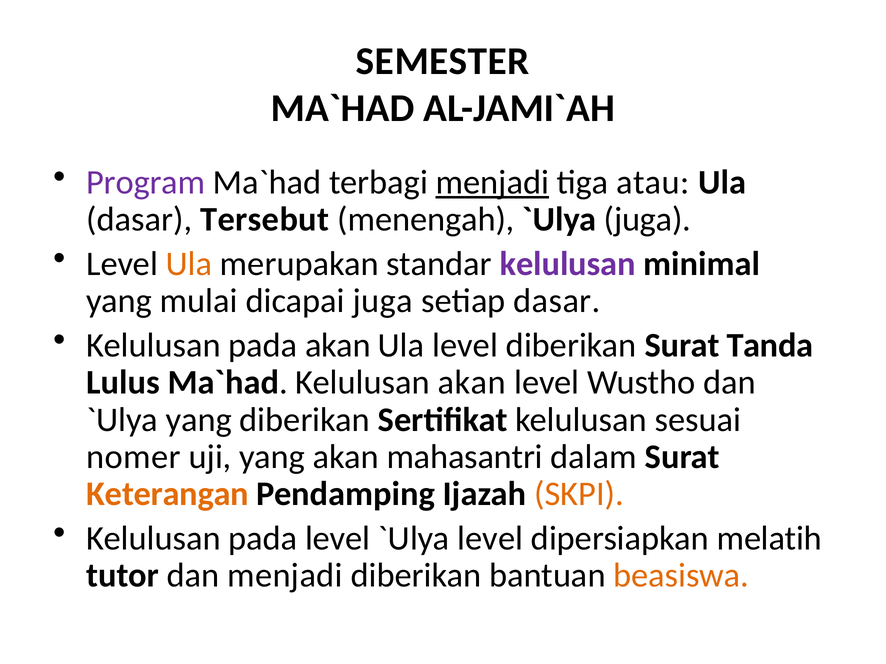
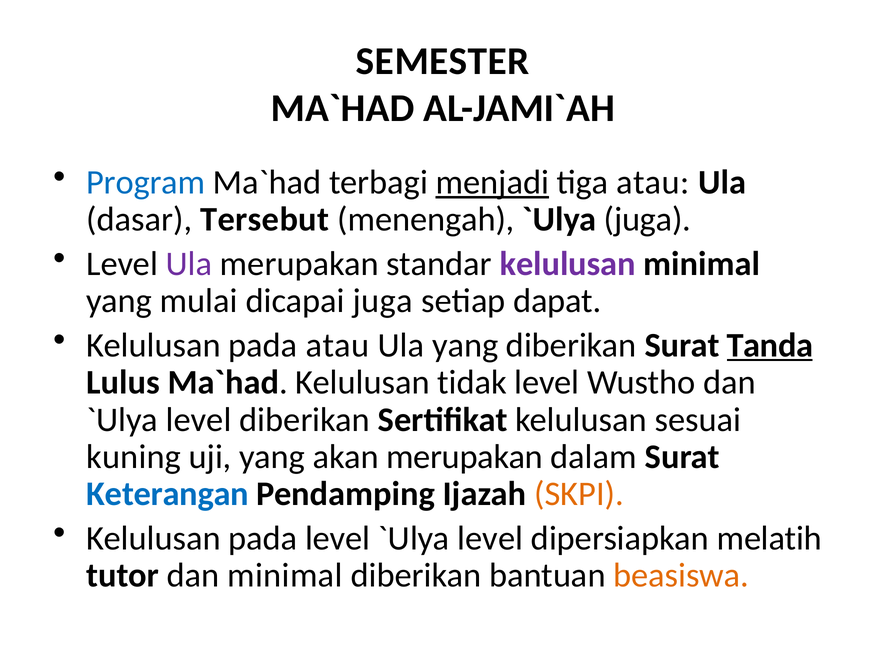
Program colour: purple -> blue
Ula at (189, 264) colour: orange -> purple
setiap dasar: dasar -> dapat
pada akan: akan -> atau
Ula level: level -> yang
Tanda underline: none -> present
Kelulusan akan: akan -> tidak
yang at (199, 420): yang -> level
nomer: nomer -> kuning
akan mahasantri: mahasantri -> merupakan
Keterangan colour: orange -> blue
dan menjadi: menjadi -> minimal
